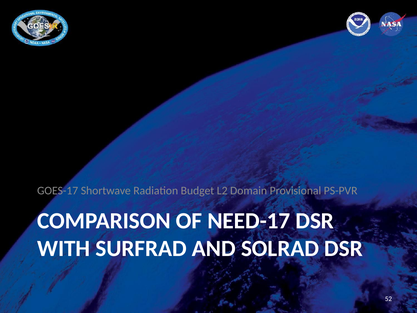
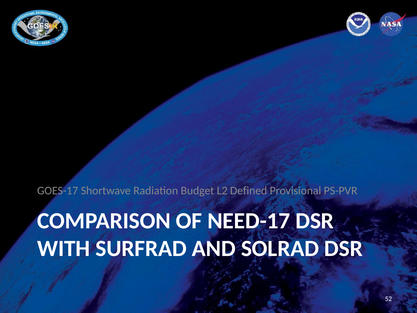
Domain: Domain -> Defined
